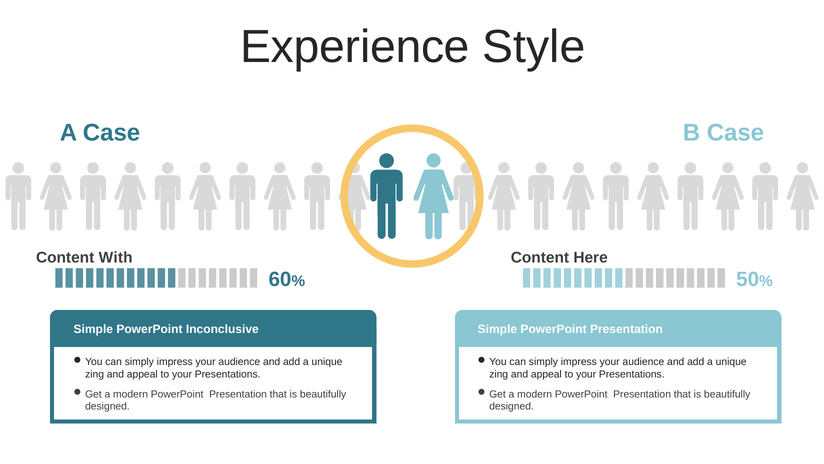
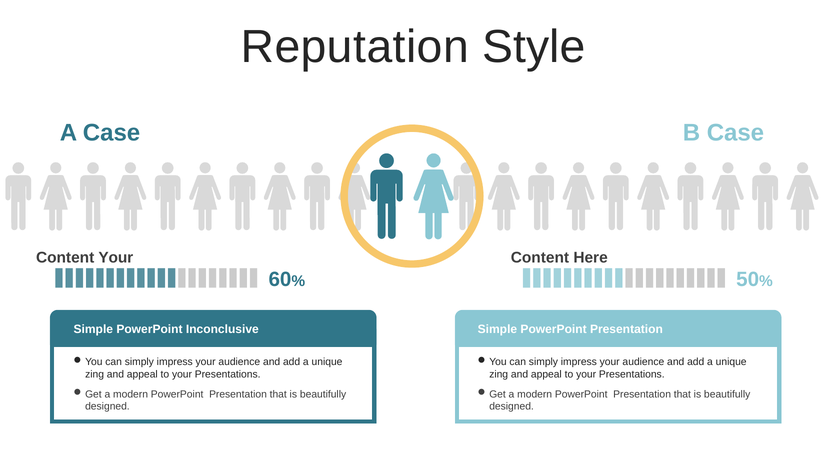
Experience: Experience -> Reputation
Content With: With -> Your
